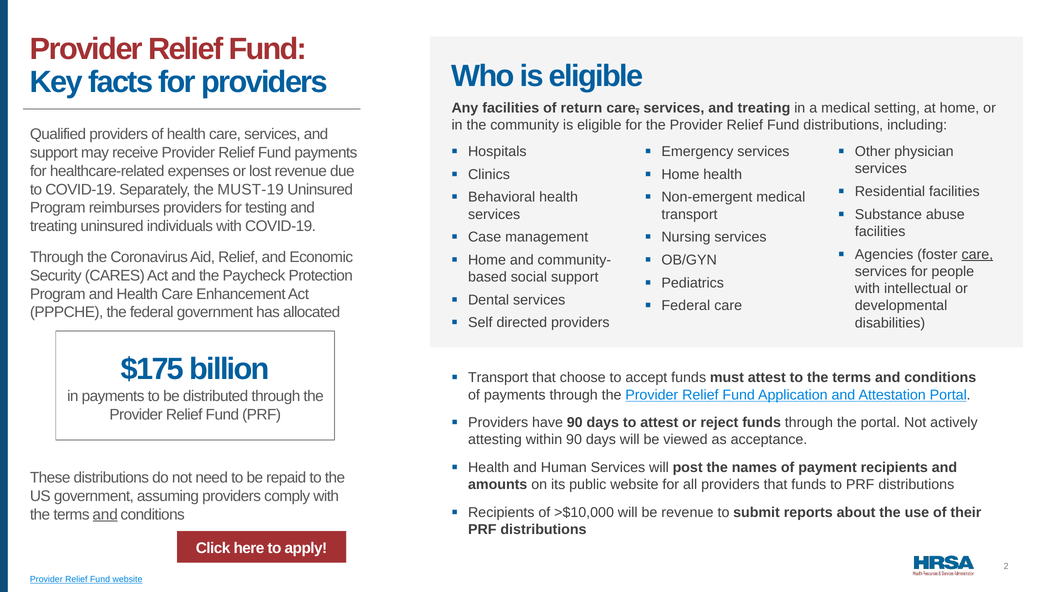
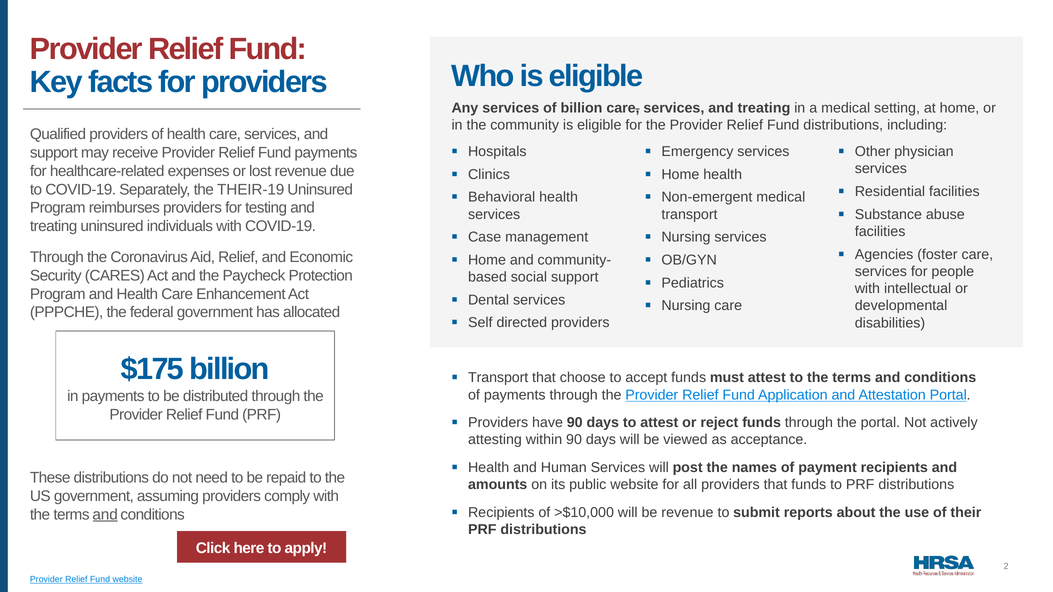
Any facilities: facilities -> services
of return: return -> billion
MUST-19: MUST-19 -> THEIR-19
care at (977, 254) underline: present -> none
Federal at (686, 306): Federal -> Nursing
